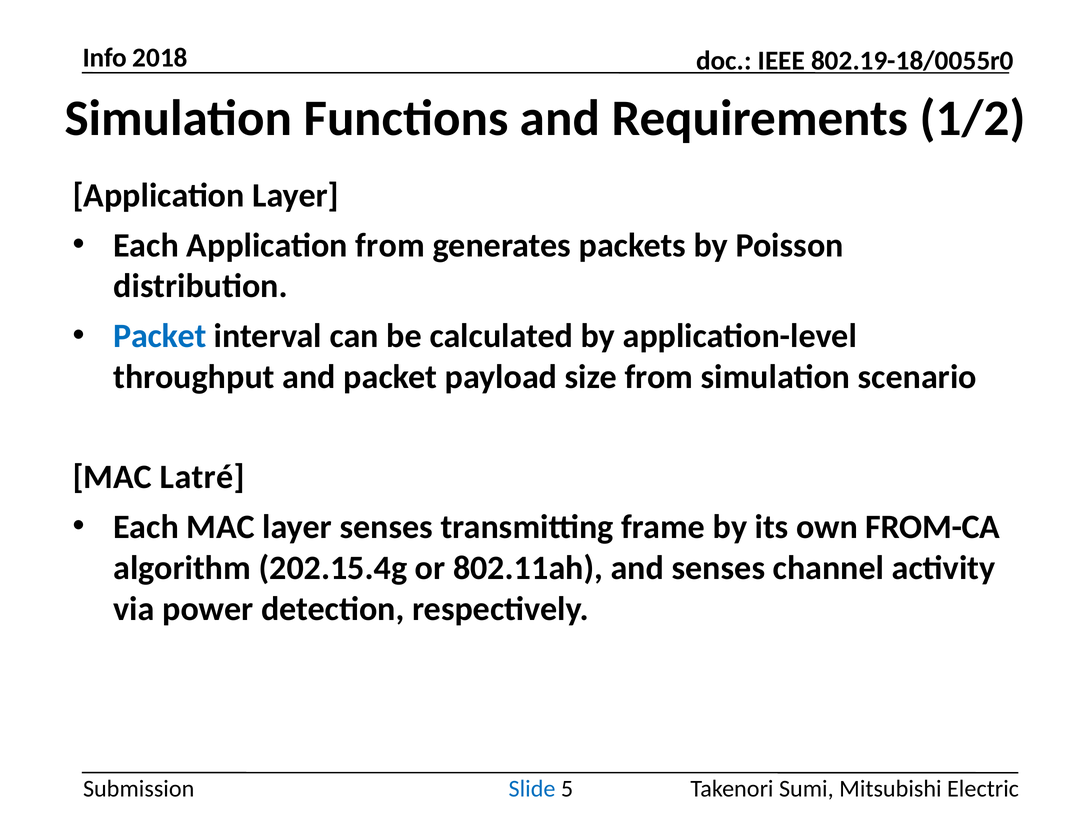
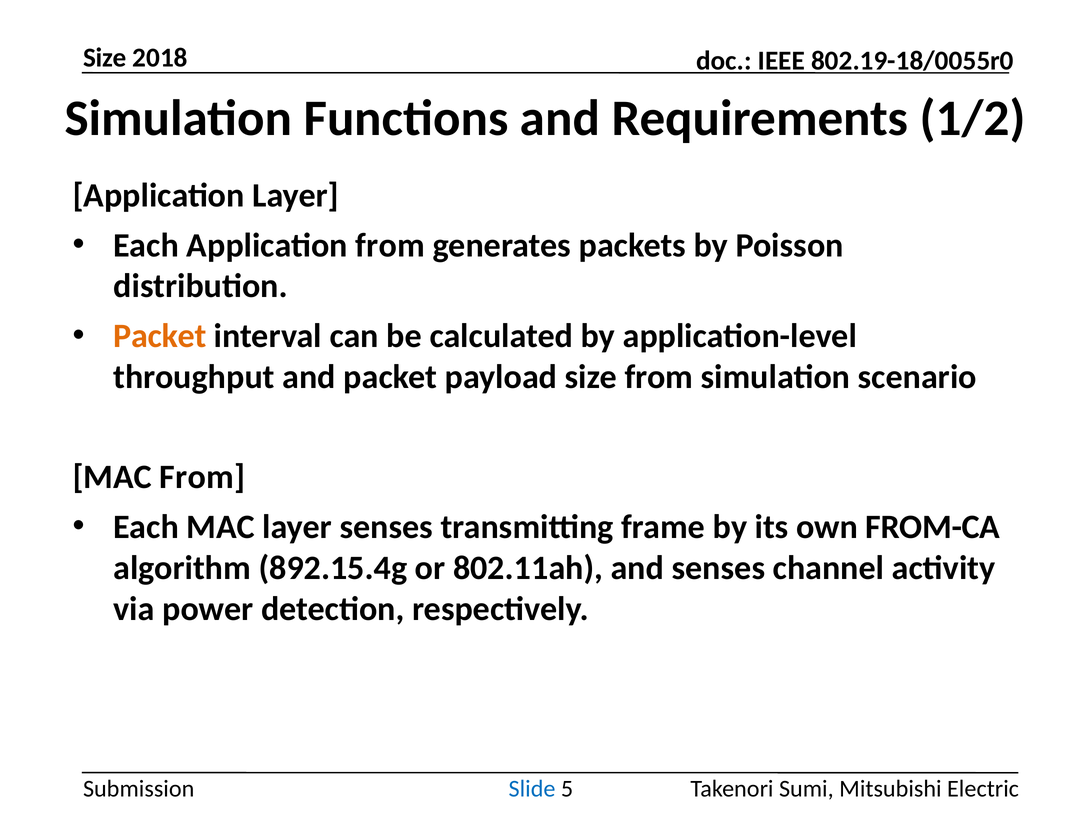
Info at (105, 58): Info -> Size
Packet at (160, 336) colour: blue -> orange
MAC Latré: Latré -> From
202.15.4g: 202.15.4g -> 892.15.4g
